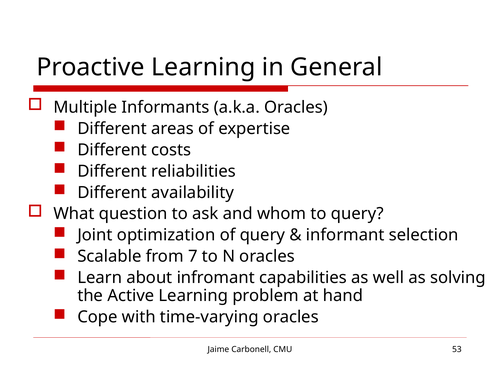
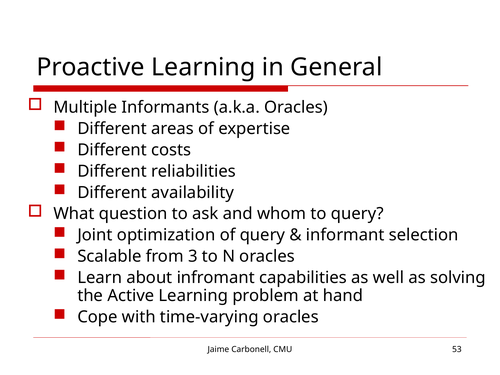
7: 7 -> 3
